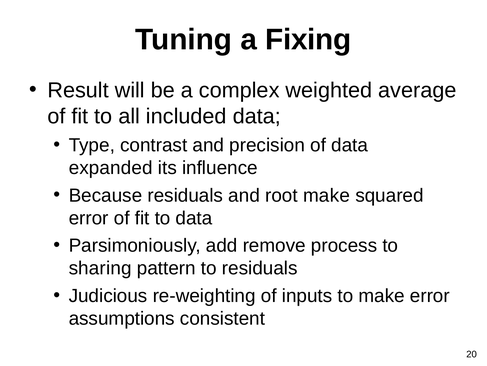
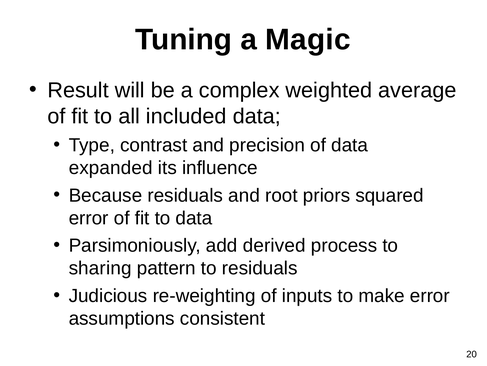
Fixing: Fixing -> Magic
root make: make -> priors
remove: remove -> derived
